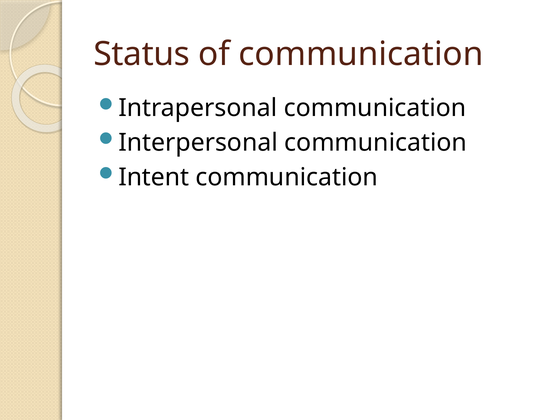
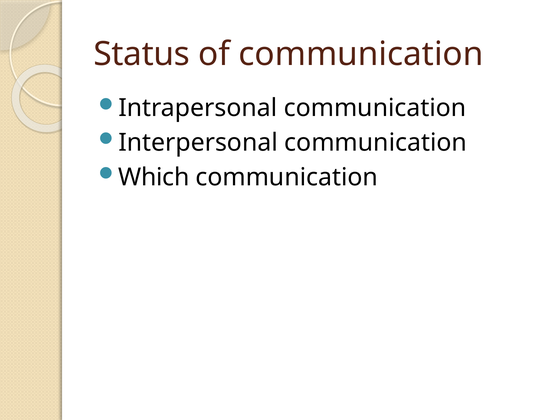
Intent: Intent -> Which
